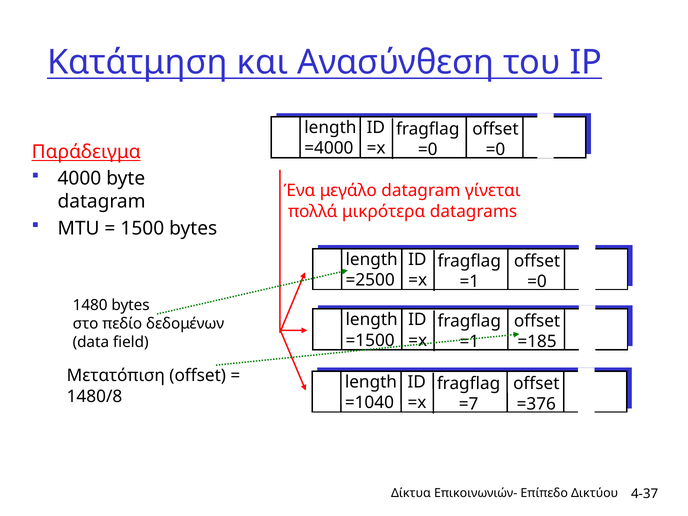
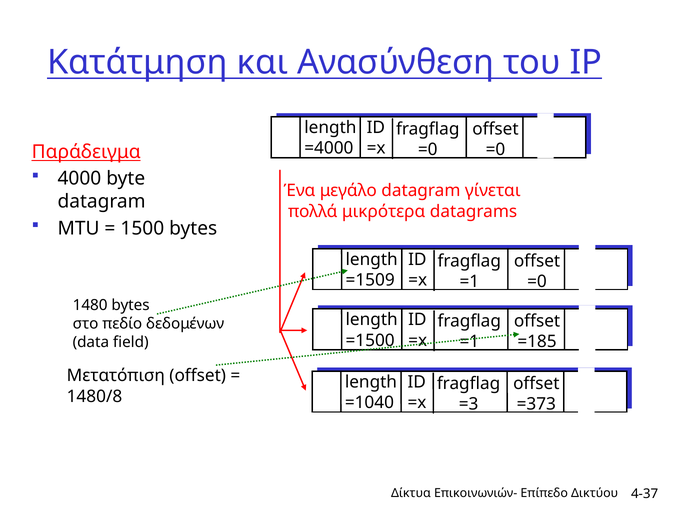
=2500: =2500 -> =1509
=7: =7 -> =3
=376: =376 -> =373
